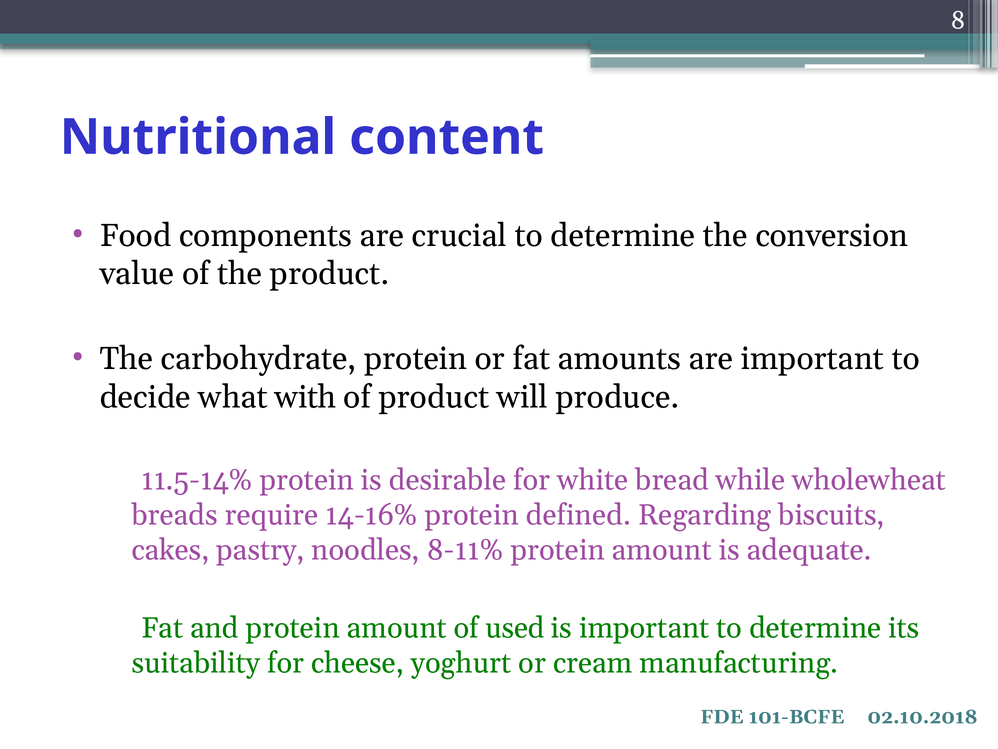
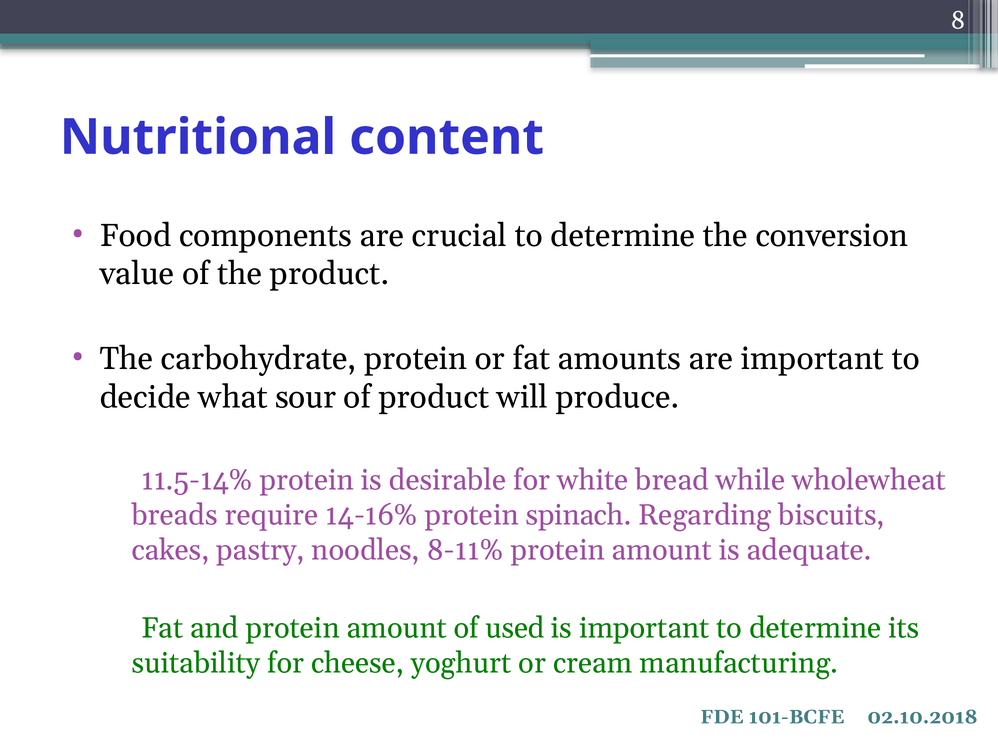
with: with -> sour
defined: defined -> spinach
